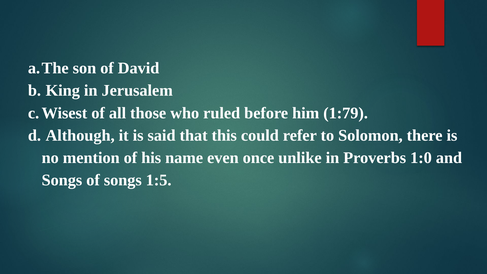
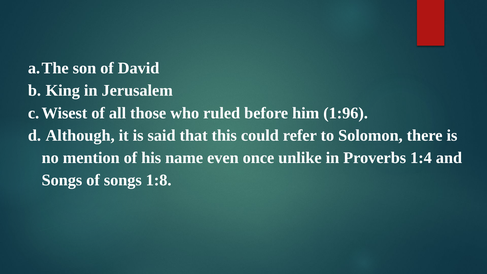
1:79: 1:79 -> 1:96
1:0: 1:0 -> 1:4
1:5: 1:5 -> 1:8
